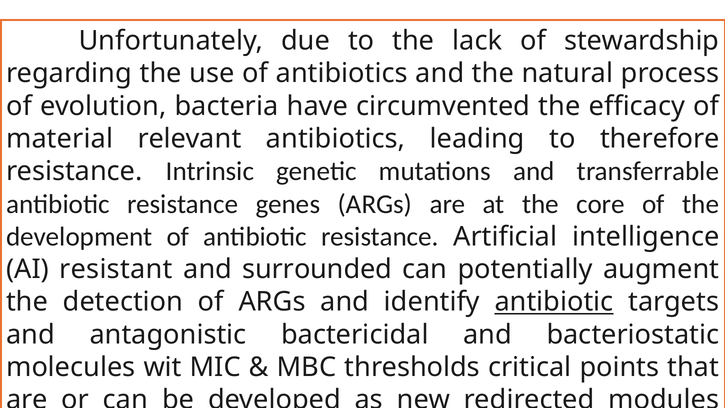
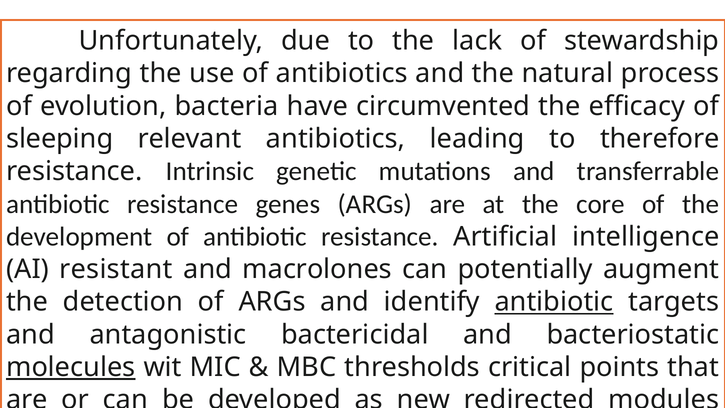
material: material -> sleeping
surrounded: surrounded -> macrolones
molecules underline: none -> present
